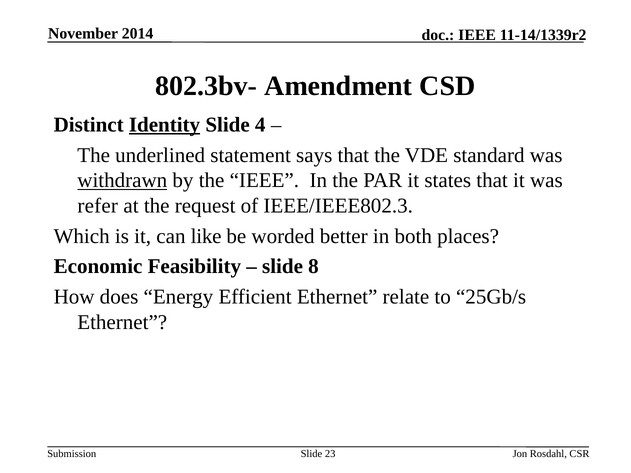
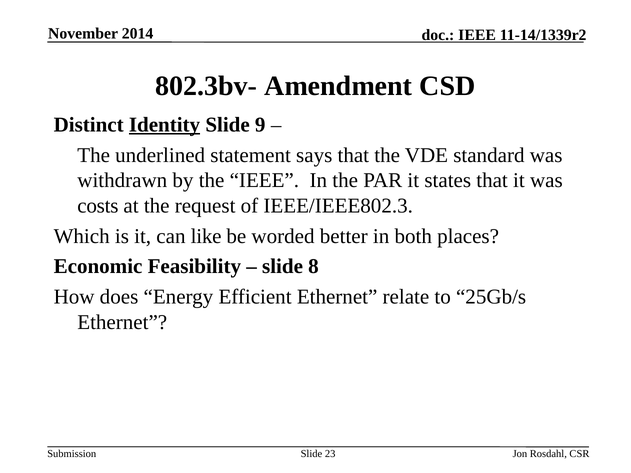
4: 4 -> 9
withdrawn underline: present -> none
refer: refer -> costs
